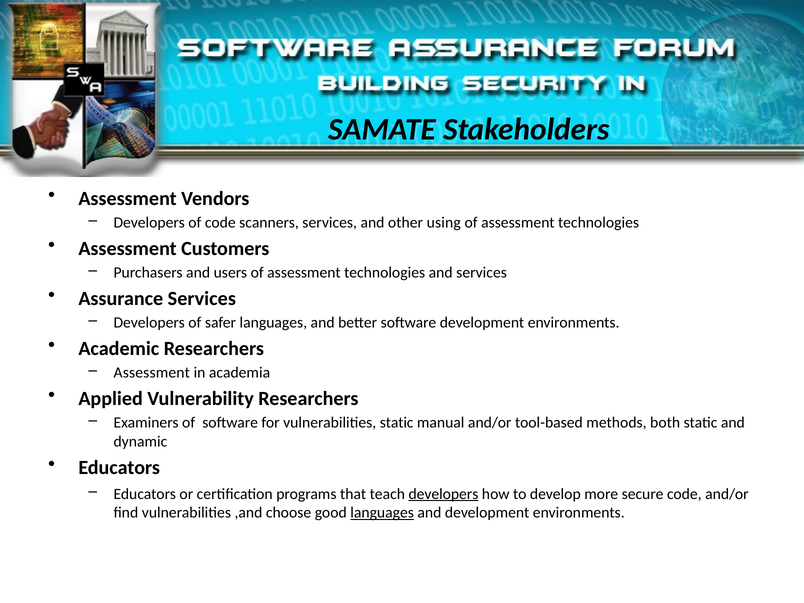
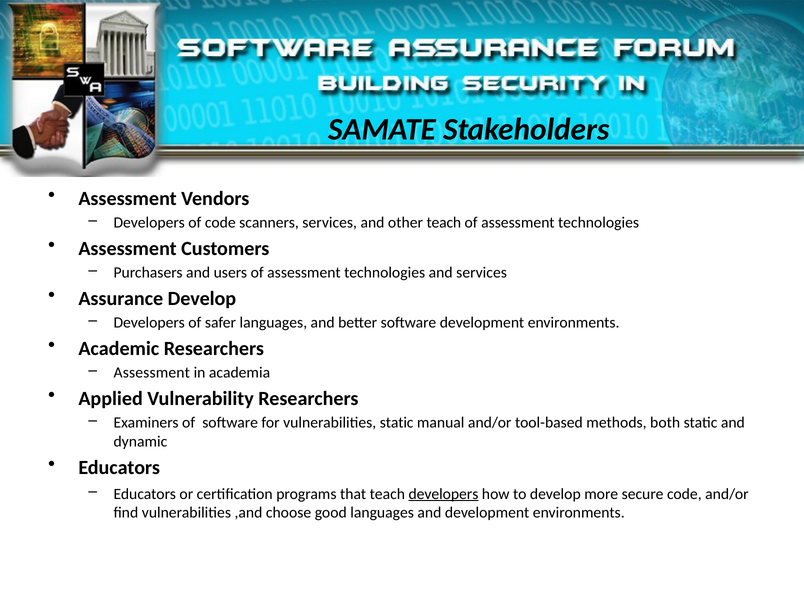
other using: using -> teach
Assurance Services: Services -> Develop
languages at (382, 513) underline: present -> none
